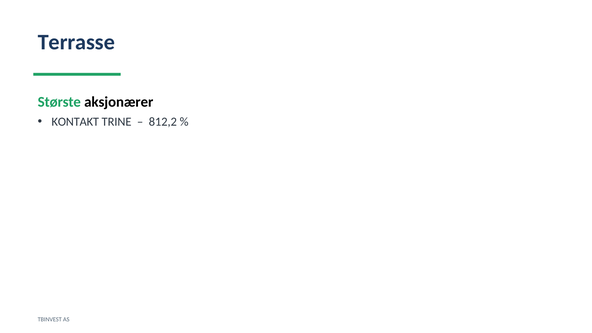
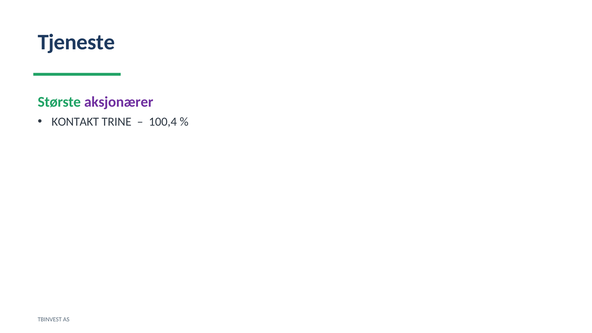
Terrasse: Terrasse -> Tjeneste
aksjonærer colour: black -> purple
812,2: 812,2 -> 100,4
